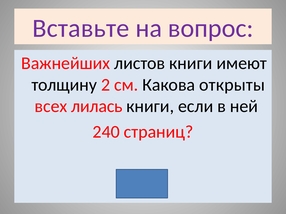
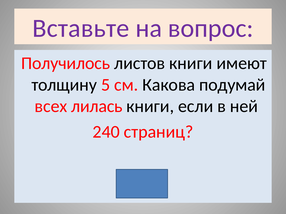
Важнейших: Важнейших -> Получилось
2: 2 -> 5
открыты: открыты -> подумай
